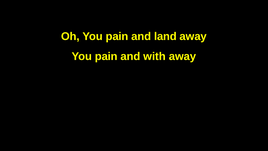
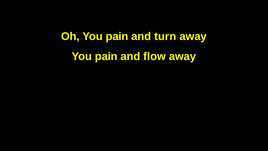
land: land -> turn
with: with -> flow
